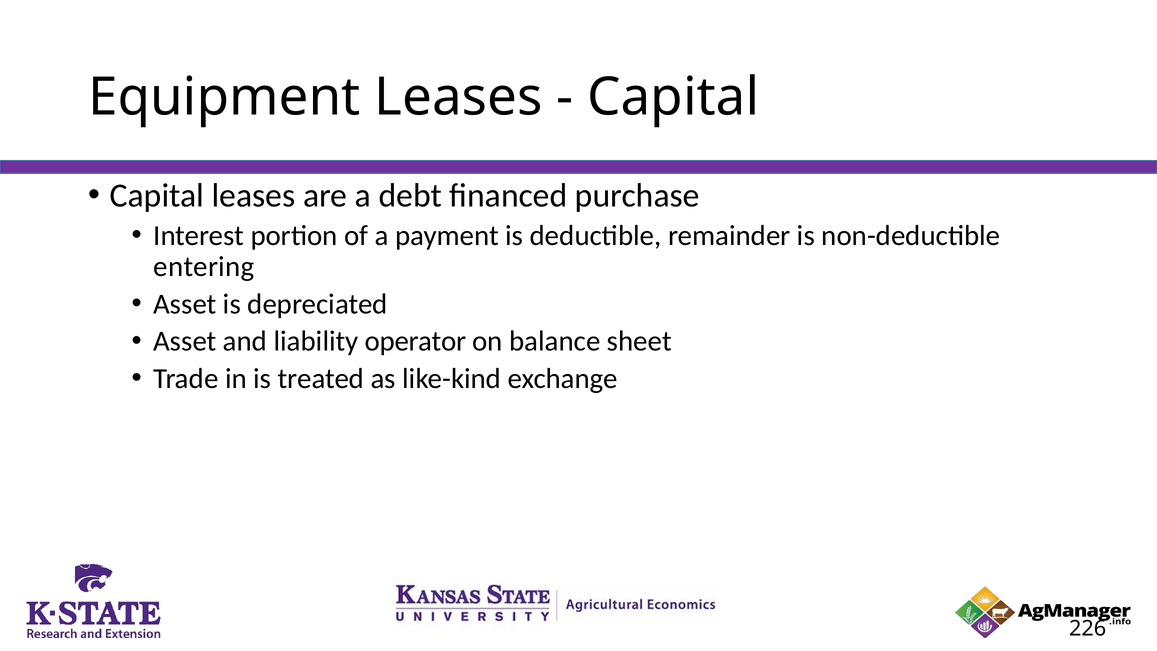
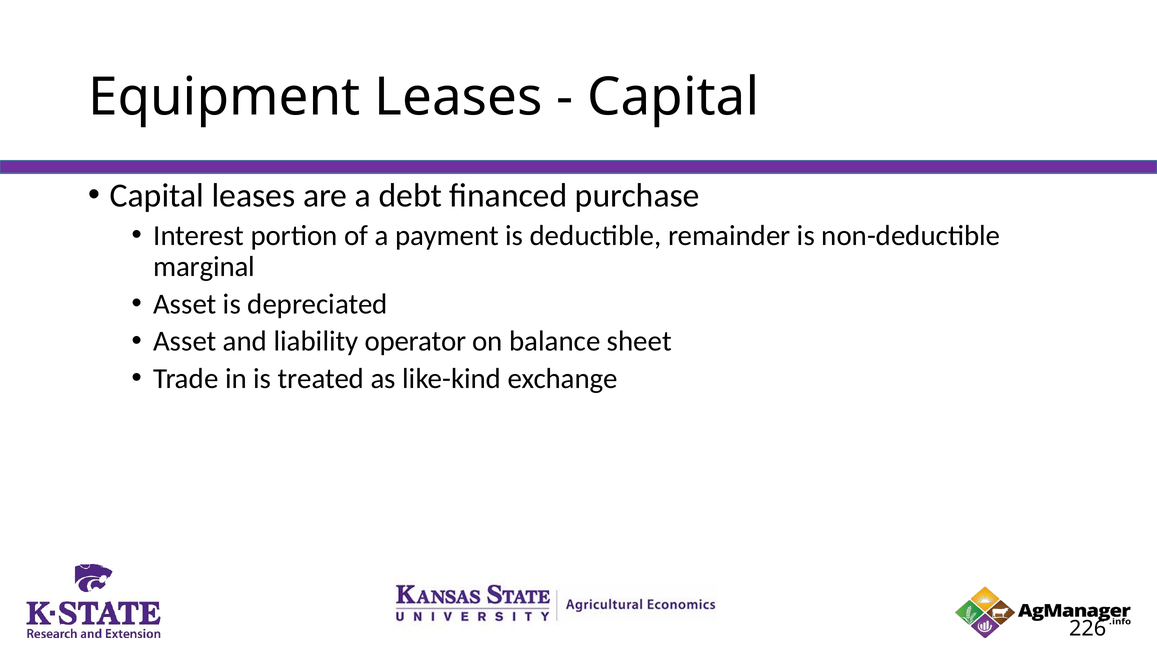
entering: entering -> marginal
